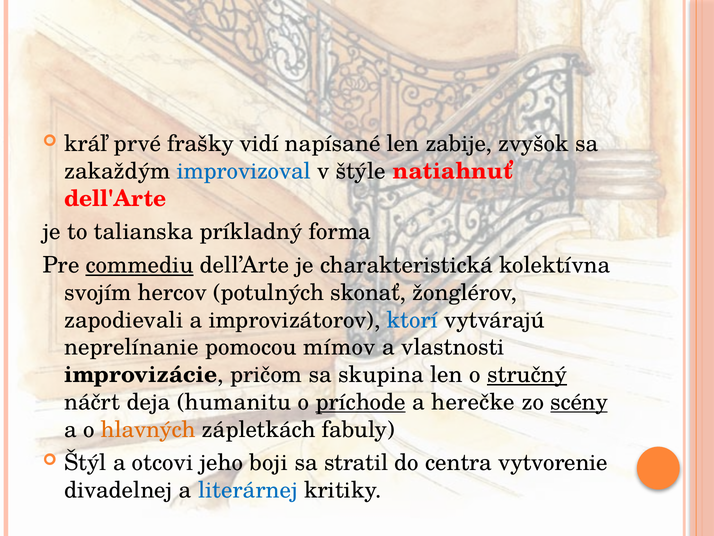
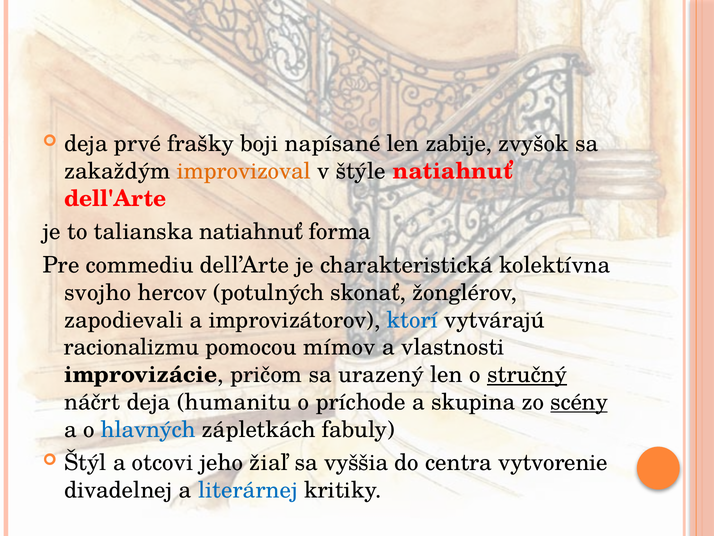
kráľ at (86, 144): kráľ -> deja
vidí: vidí -> boji
improvizoval colour: blue -> orange
talianska príkladný: príkladný -> natiahnuť
commediu underline: present -> none
svojím: svojím -> svojho
neprelínanie: neprelínanie -> racionalizmu
skupina: skupina -> urazený
príchode underline: present -> none
herečke: herečke -> skupina
hlavných colour: orange -> blue
boji: boji -> žiaľ
stratil: stratil -> vyššia
